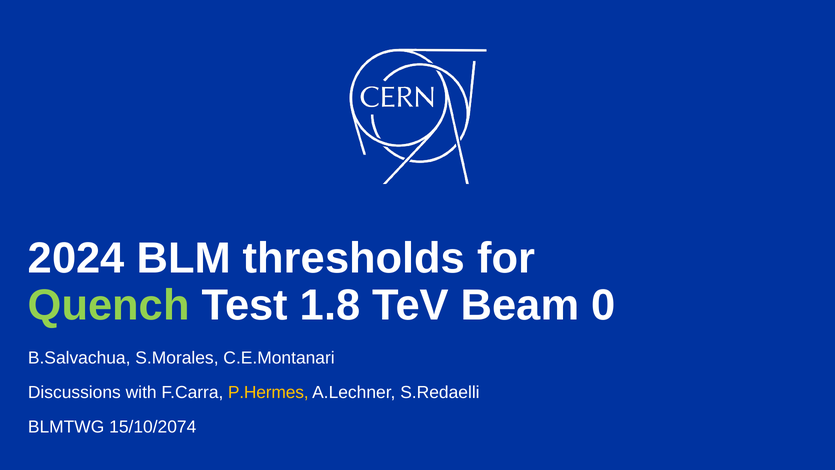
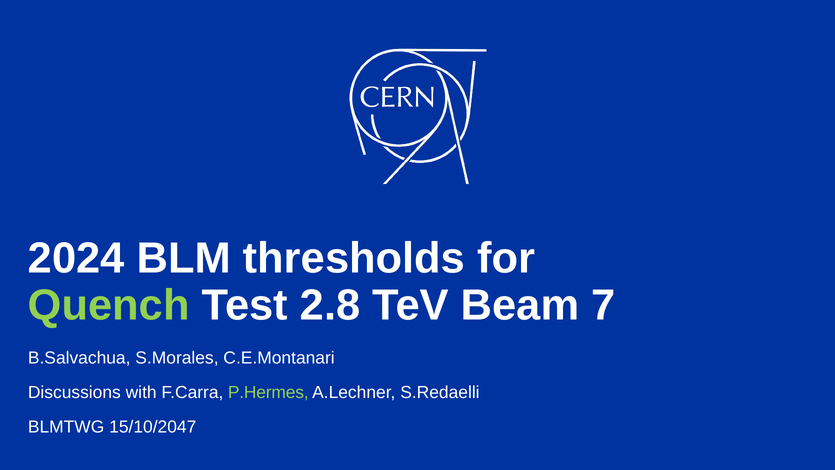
1.8: 1.8 -> 2.8
0: 0 -> 7
P.Hermes colour: yellow -> light green
15/10/2074: 15/10/2074 -> 15/10/2047
